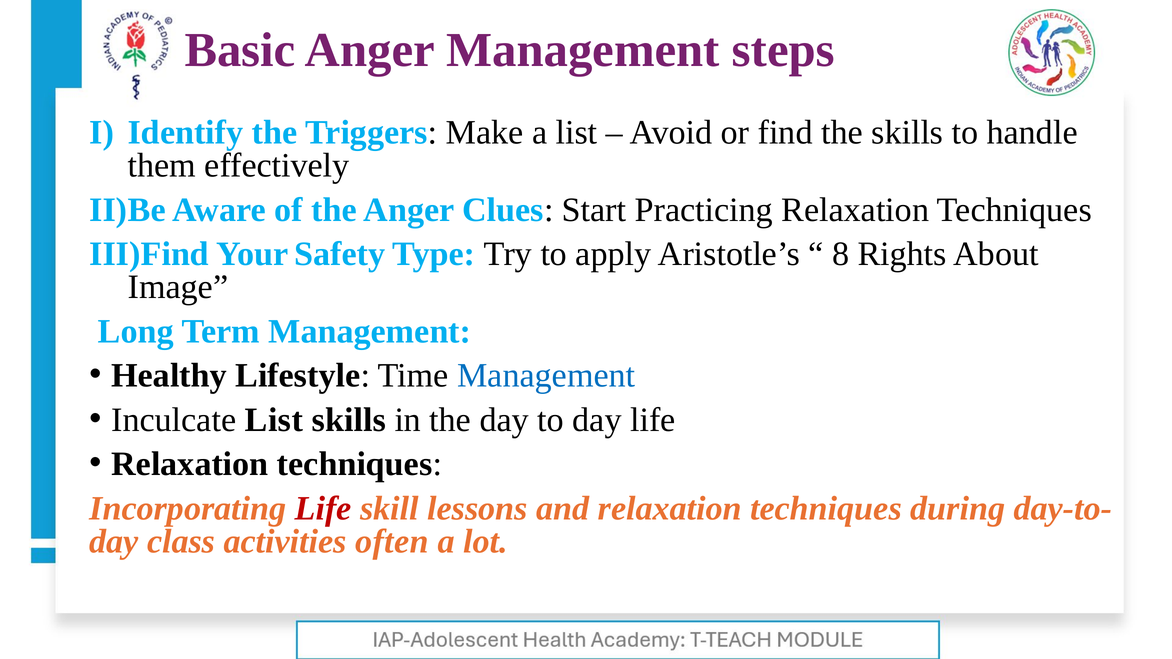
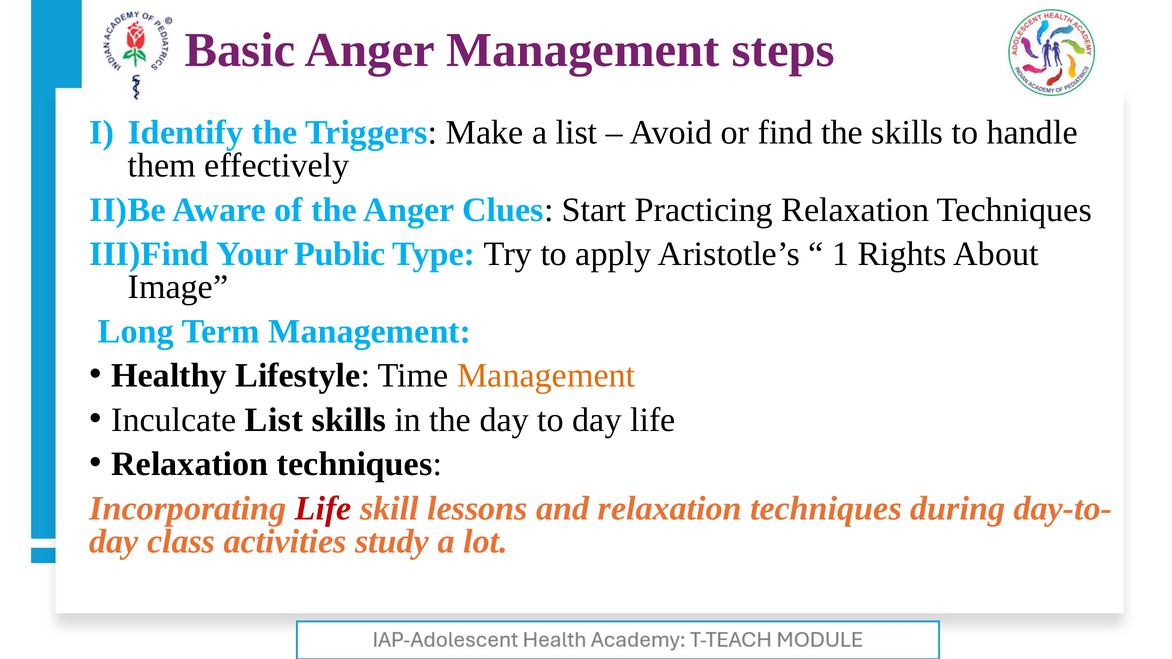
Safety: Safety -> Public
8: 8 -> 1
Management at (546, 376) colour: blue -> orange
often: often -> study
